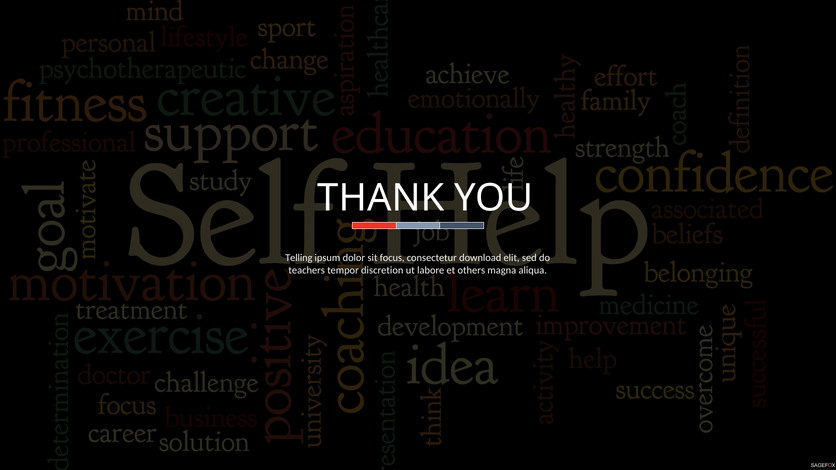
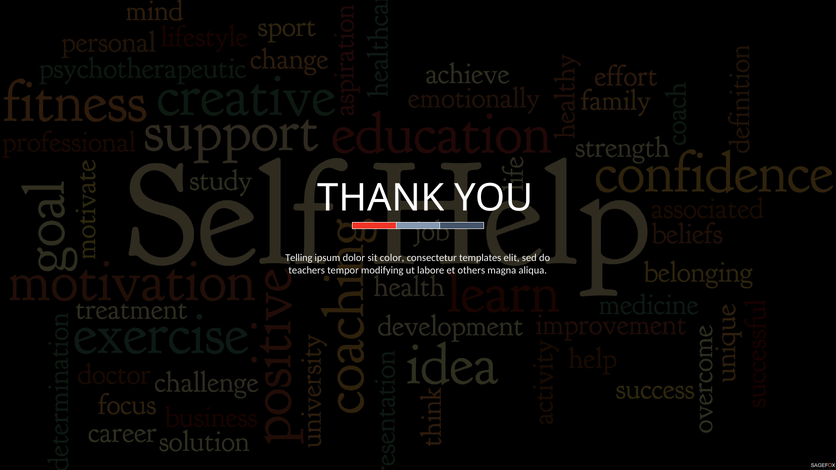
focus: focus -> color
download: download -> templates
discretion: discretion -> modifying
